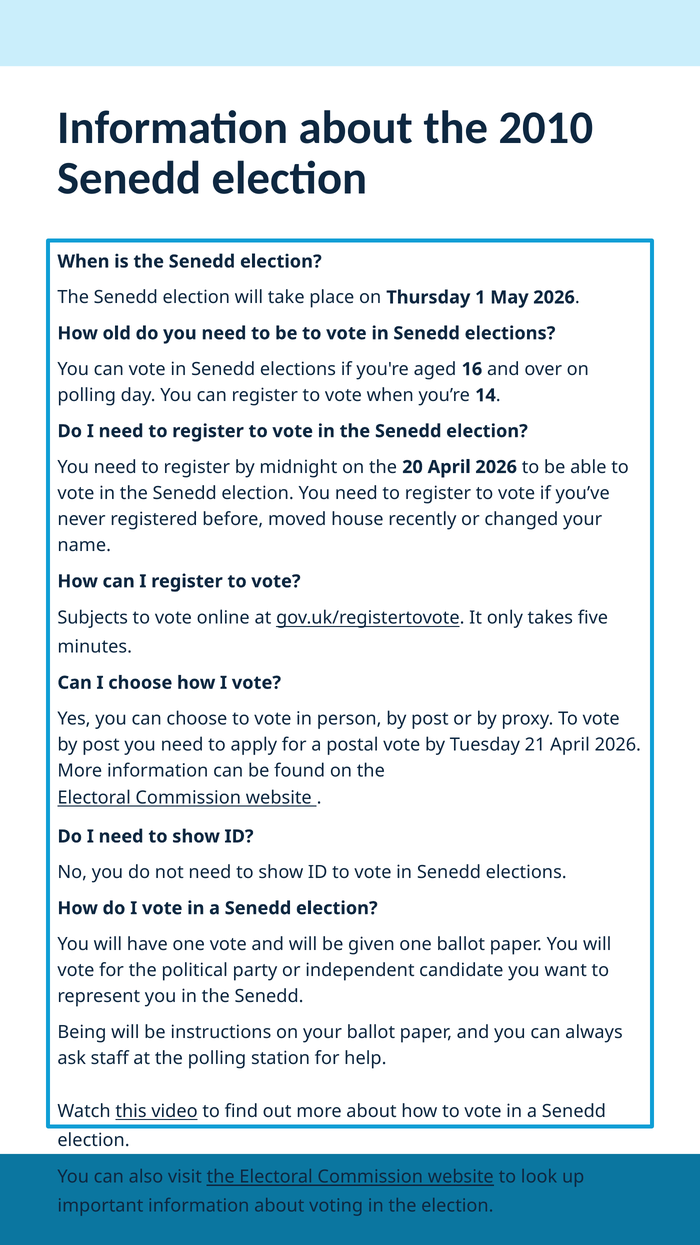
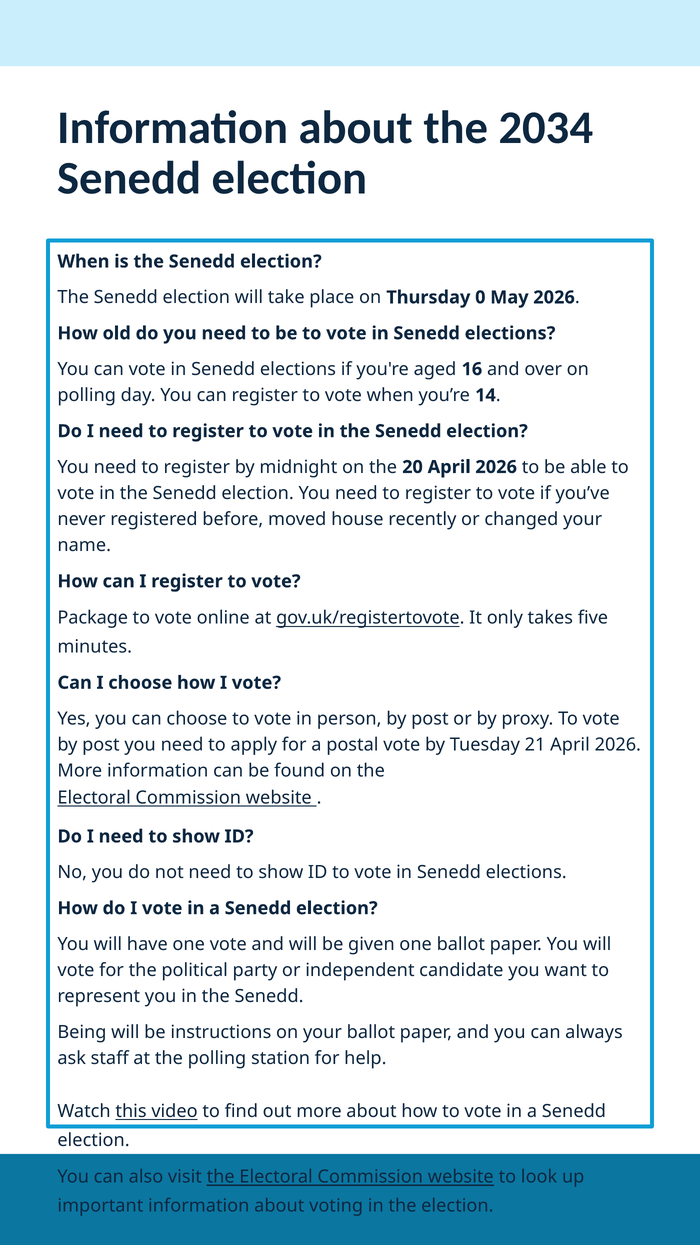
2010: 2010 -> 2034
1: 1 -> 0
Subjects: Subjects -> Package
